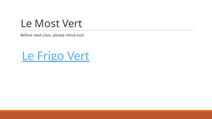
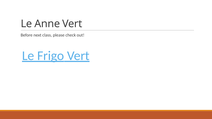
Most: Most -> Anne
